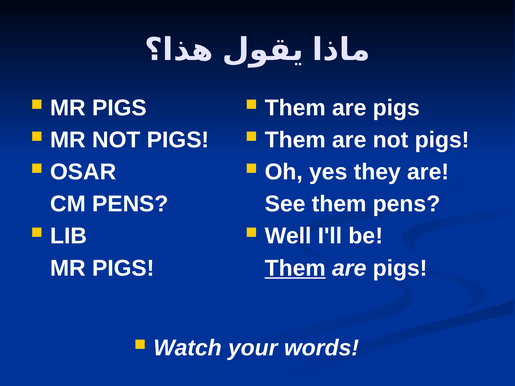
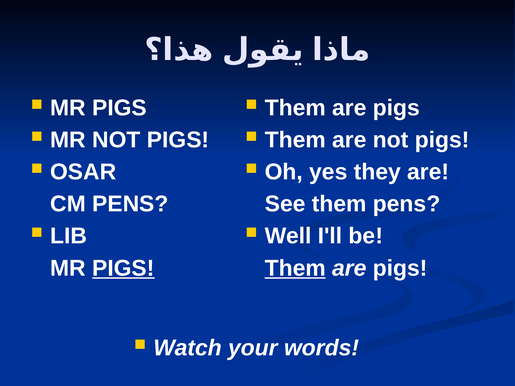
PIGS at (123, 268) underline: none -> present
